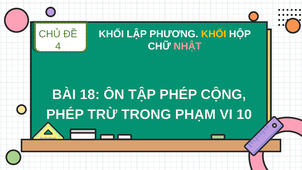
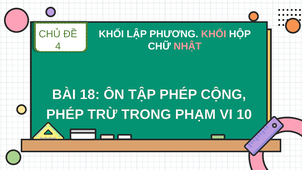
KHỐI at (214, 34) colour: yellow -> pink
